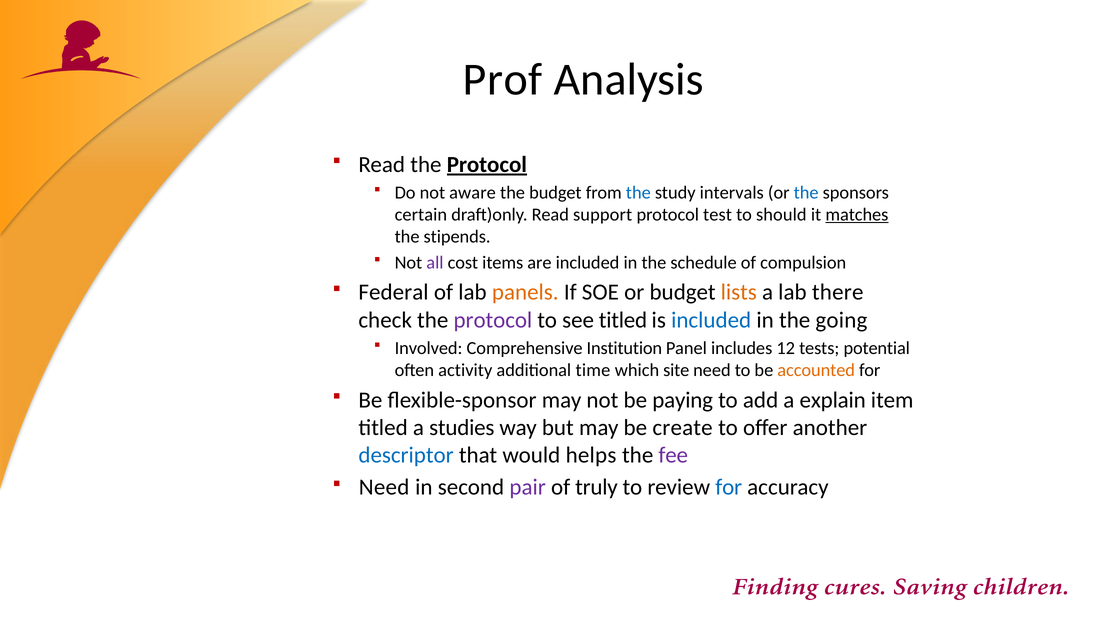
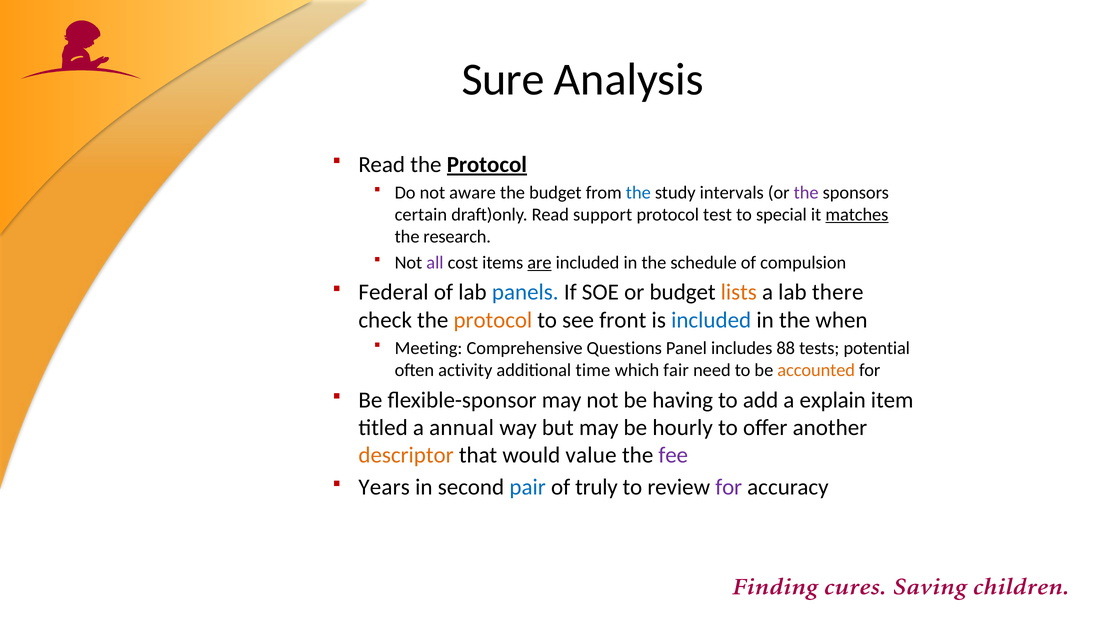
Prof: Prof -> Sure
the at (806, 193) colour: blue -> purple
should: should -> special
stipends: stipends -> research
are underline: none -> present
panels colour: orange -> blue
protocol at (493, 320) colour: purple -> orange
see titled: titled -> front
going: going -> when
Involved: Involved -> Meeting
Institution: Institution -> Questions
12: 12 -> 88
site: site -> fair
paying: paying -> having
studies: studies -> annual
create: create -> hourly
descriptor colour: blue -> orange
helps: helps -> value
Need at (384, 487): Need -> Years
pair colour: purple -> blue
for at (729, 487) colour: blue -> purple
